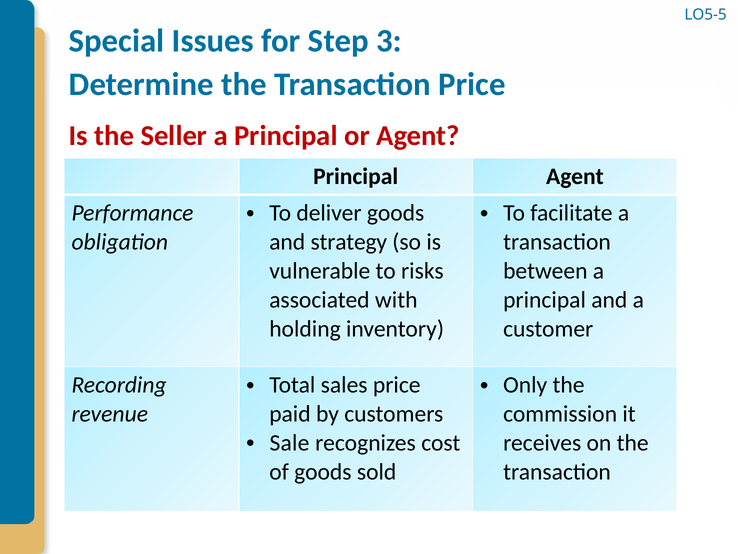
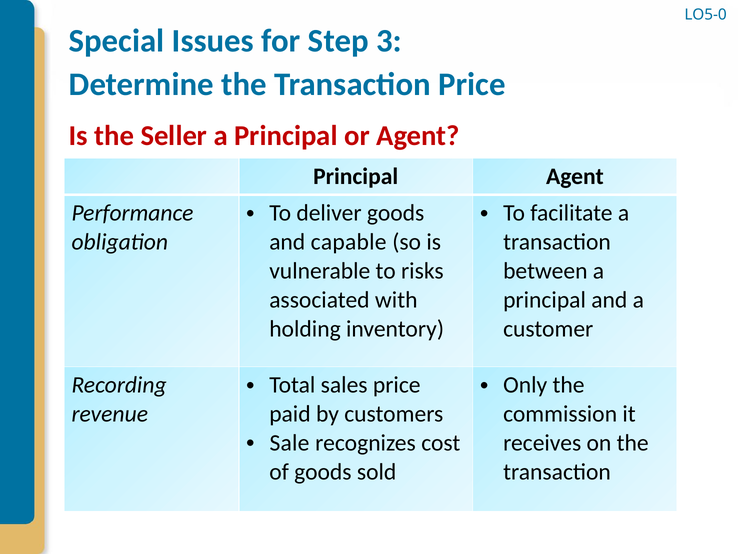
LO5-5: LO5-5 -> LO5-0
strategy: strategy -> capable
